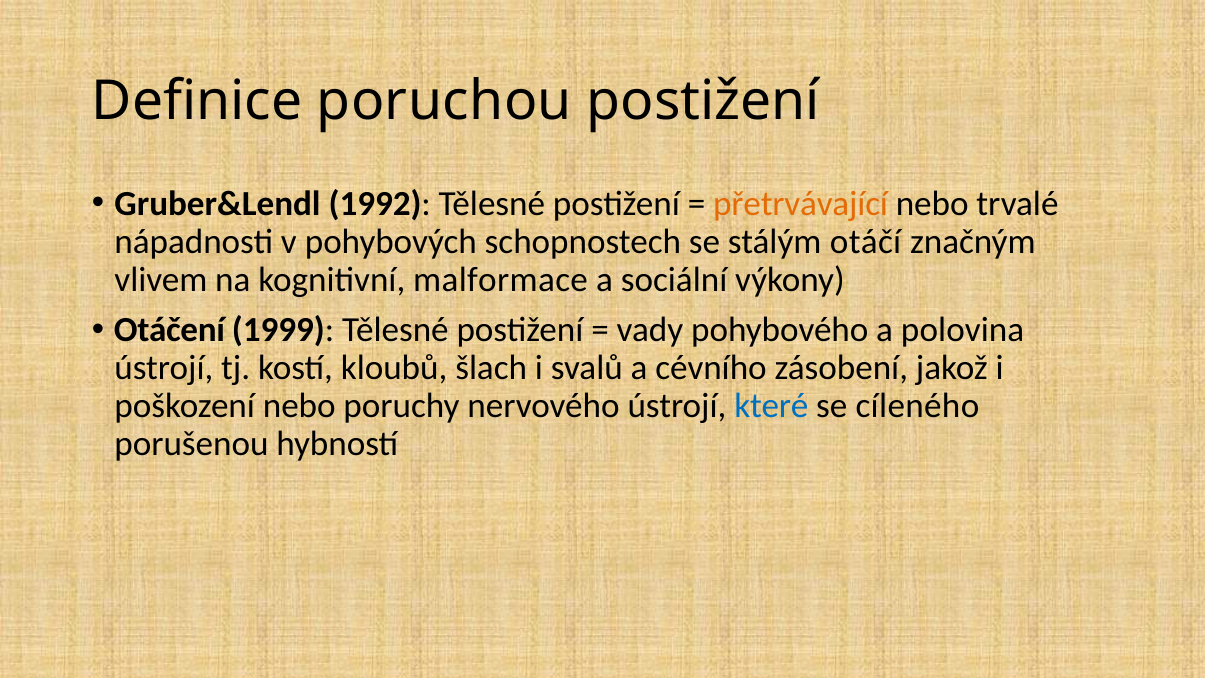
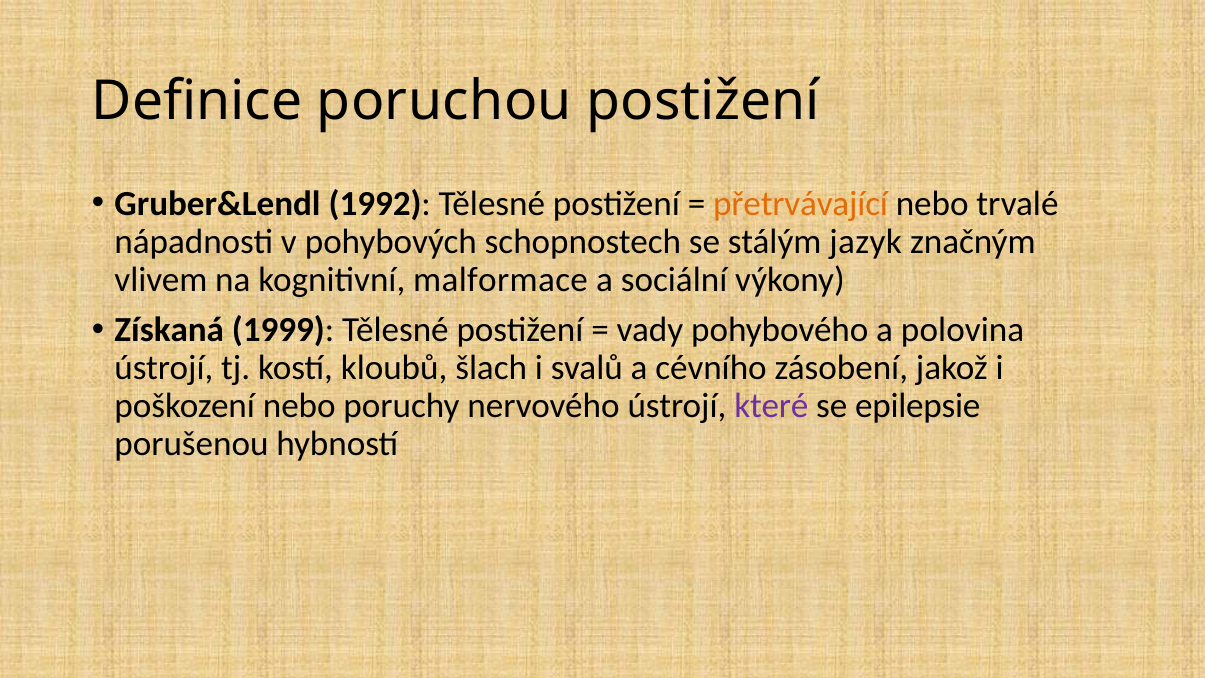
otáčí: otáčí -> jazyk
Otáčení: Otáčení -> Získaná
které colour: blue -> purple
cíleného: cíleného -> epilepsie
